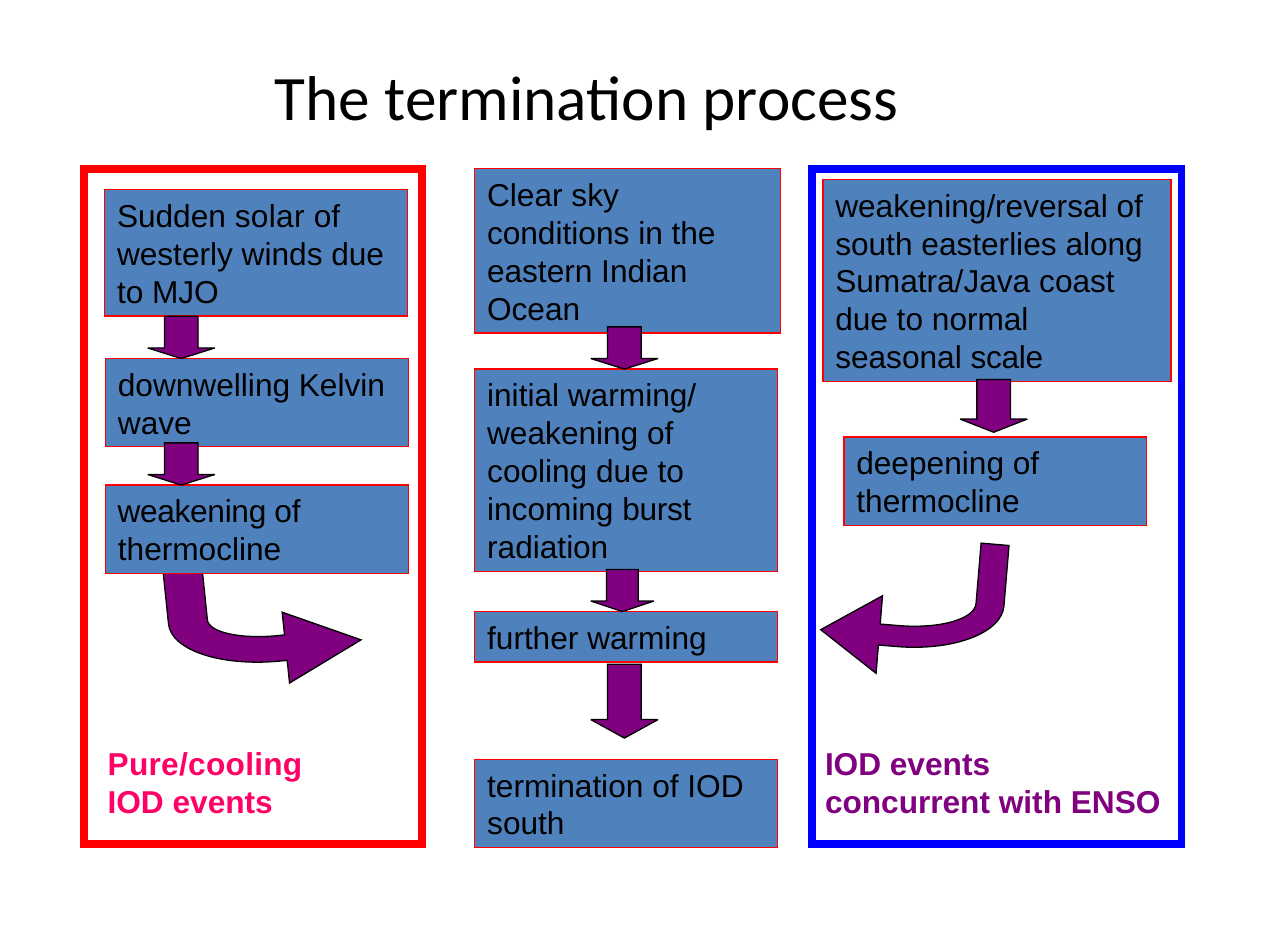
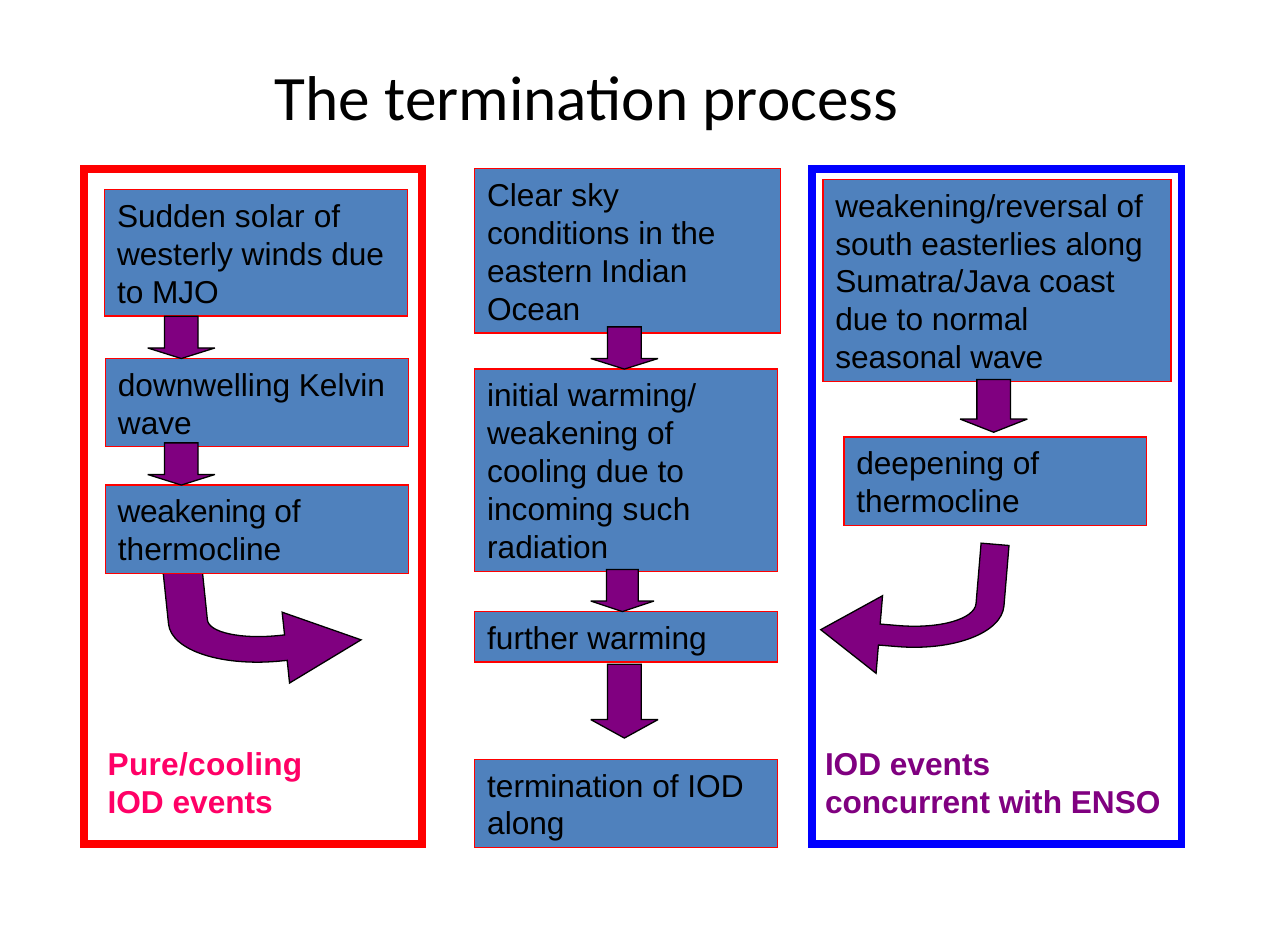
seasonal scale: scale -> wave
burst: burst -> such
south at (526, 825): south -> along
